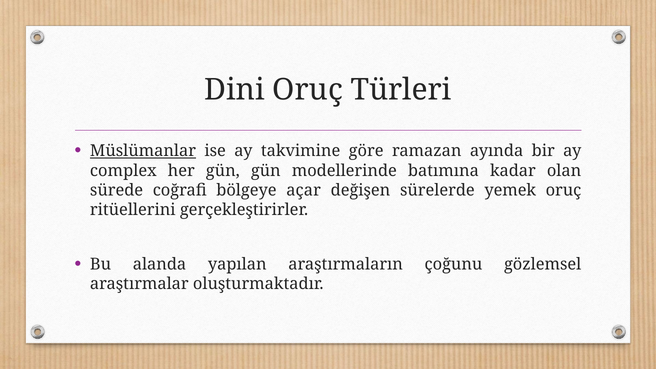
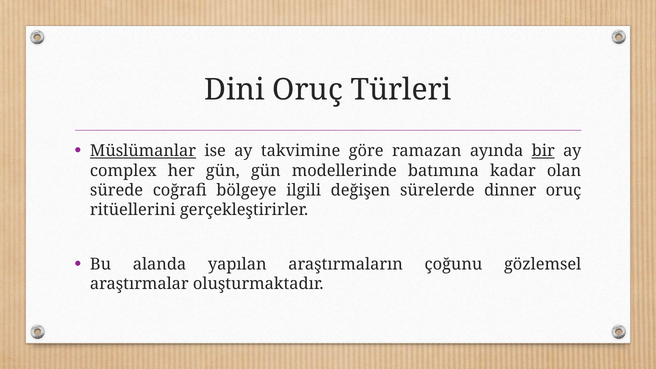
bir underline: none -> present
açar: açar -> ilgili
yemek: yemek -> dinner
